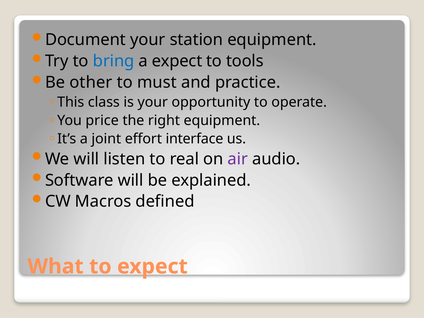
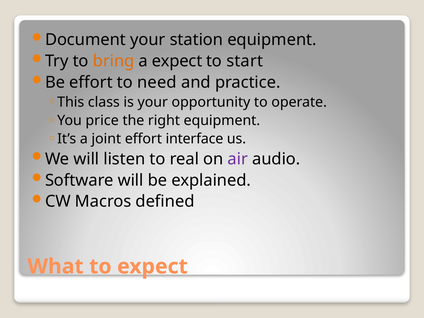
bring colour: blue -> orange
tools: tools -> start
Be other: other -> effort
must: must -> need
